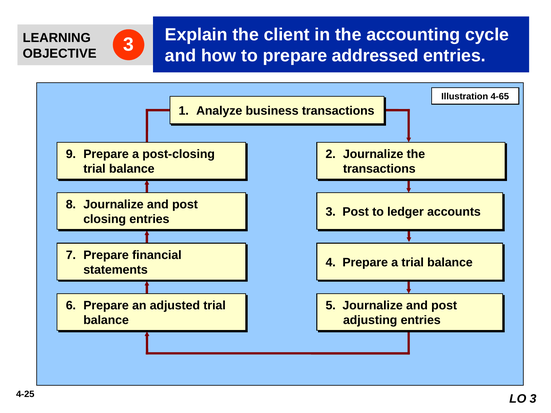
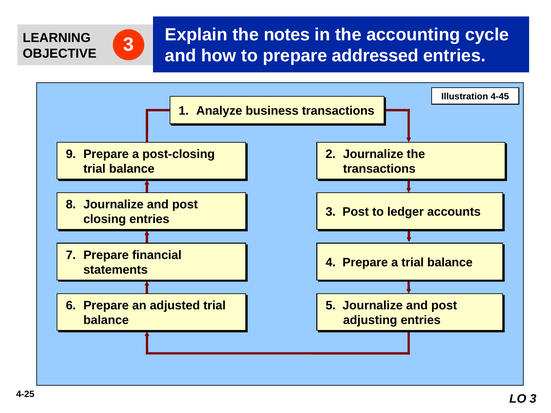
client: client -> notes
4-65: 4-65 -> 4-45
